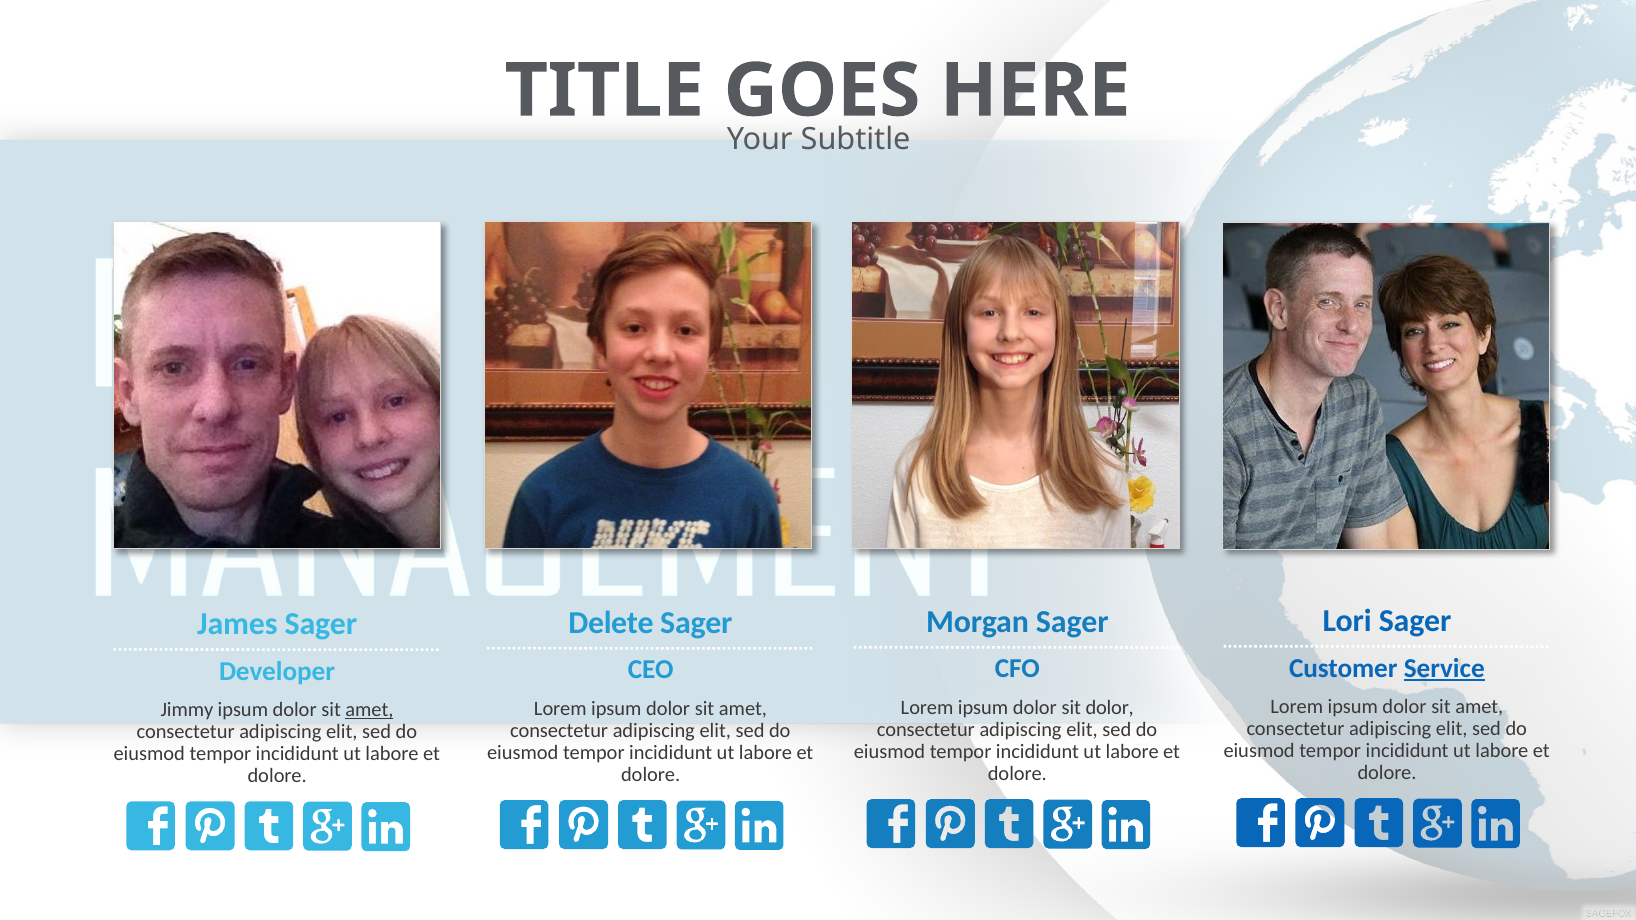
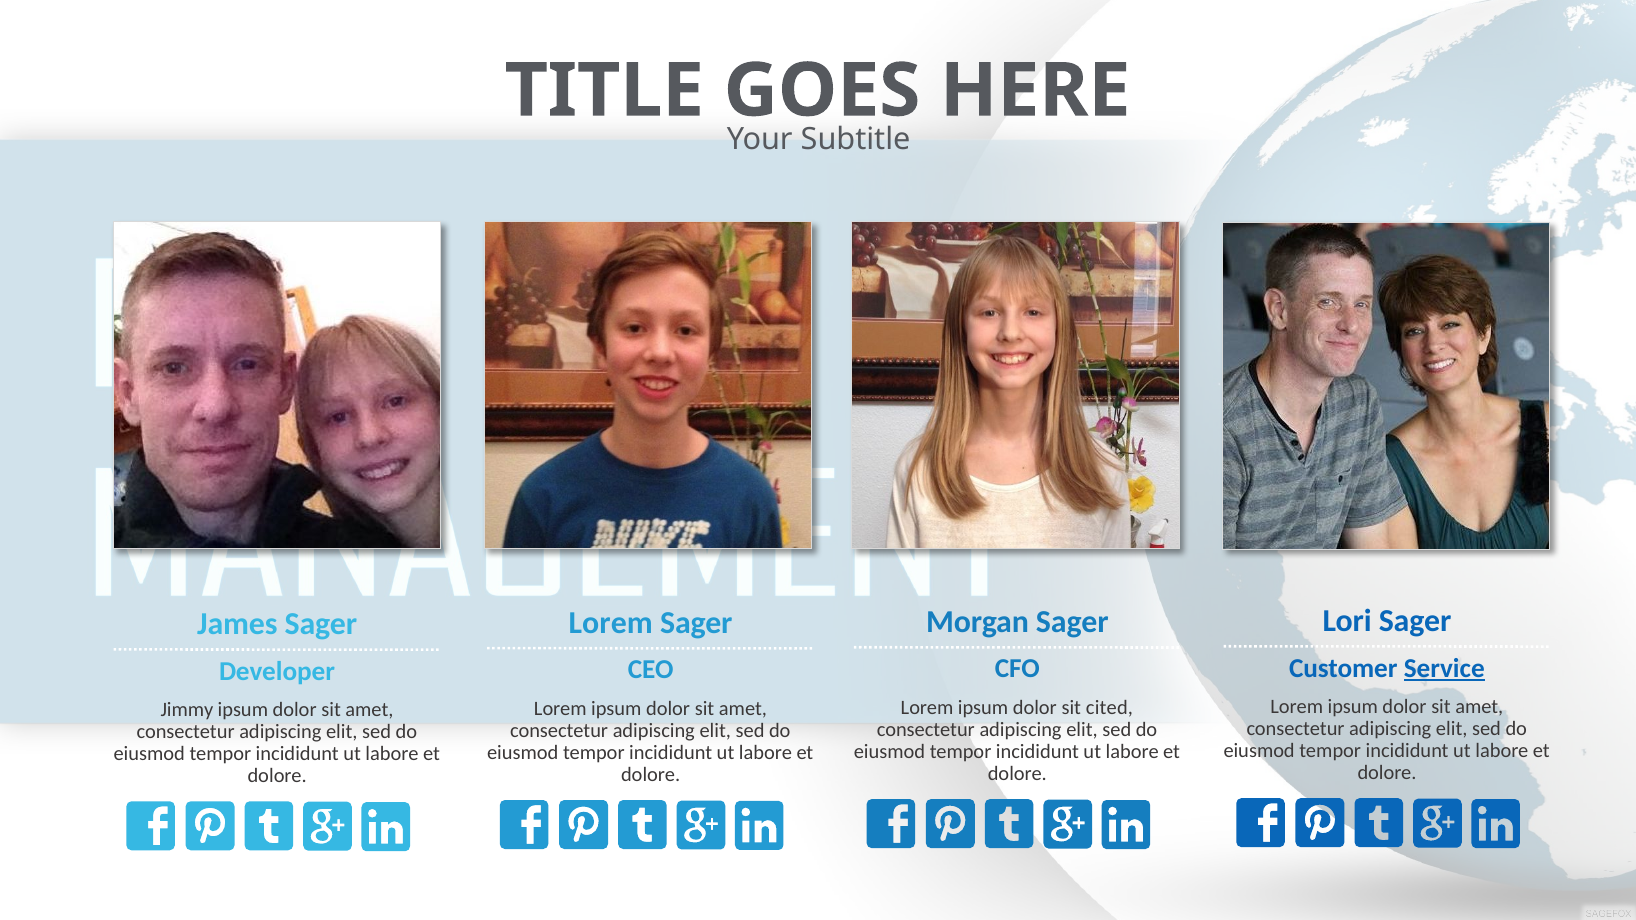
Delete at (611, 623): Delete -> Lorem
sit dolor: dolor -> cited
amet at (369, 710) underline: present -> none
